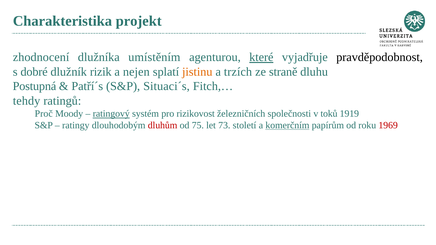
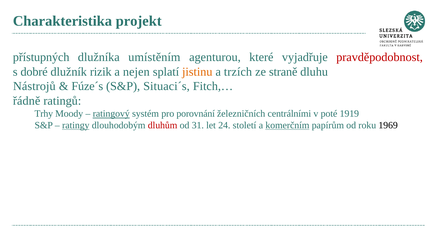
zhodnocení: zhodnocení -> přístupných
které underline: present -> none
pravděpodobnost colour: black -> red
Postupná: Postupná -> Nástrojů
Patří´s: Patří´s -> Fúze´s
tehdy: tehdy -> řádně
Proč: Proč -> Trhy
rizikovost: rizikovost -> porovnání
společnosti: společnosti -> centrálními
toků: toků -> poté
ratingy underline: none -> present
75: 75 -> 31
73: 73 -> 24
1969 colour: red -> black
